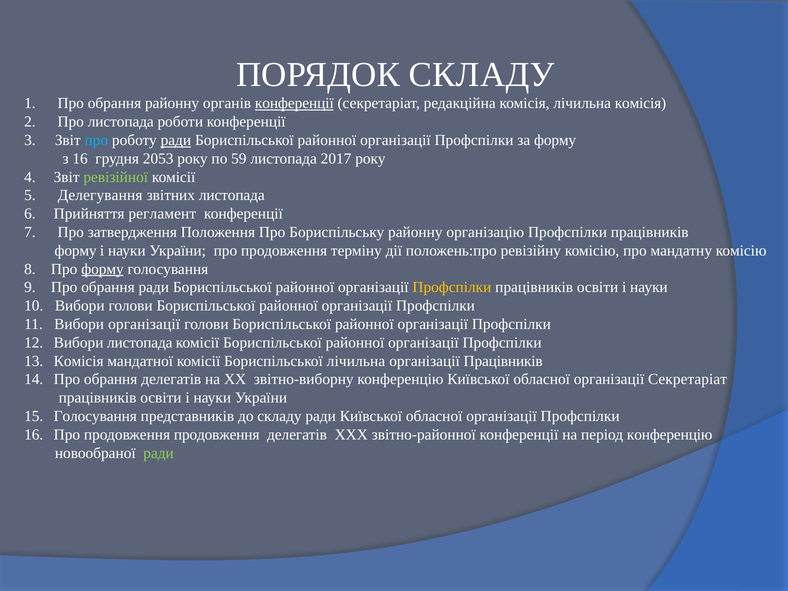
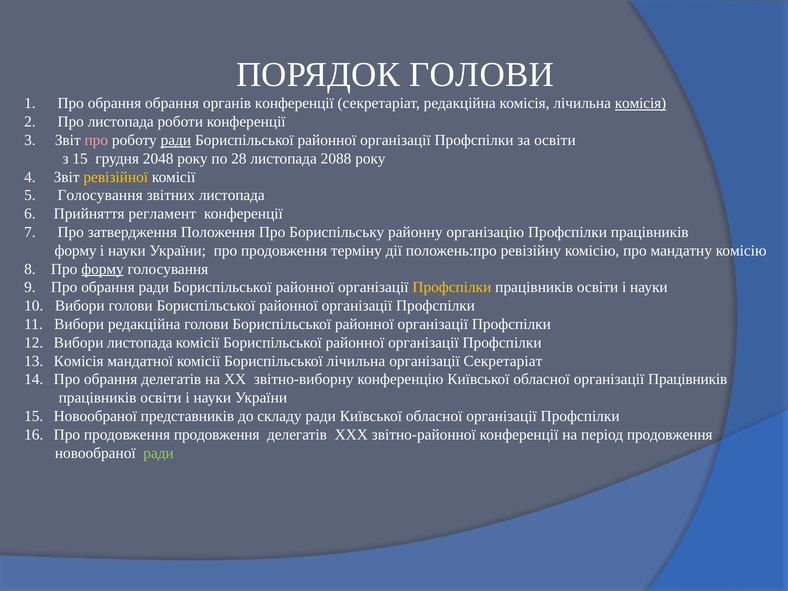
ПОРЯДОК СКЛАДУ: СКЛАДУ -> ГОЛОВИ
обрання районну: районну -> обрання
конференції at (294, 103) underline: present -> none
комісія at (640, 103) underline: none -> present
про at (96, 140) colour: light blue -> pink
за форму: форму -> освіти
з 16: 16 -> 15
2053: 2053 -> 2048
59: 59 -> 28
2017: 2017 -> 2088
ревізійної colour: light green -> yellow
Делегування at (100, 195): Делегування -> Голосування
Вибори організації: організації -> редакційна
організації Працівників: Працівників -> Секретаріат
організації Секретаріат: Секретаріат -> Працівників
Голосування at (95, 416): Голосування -> Новообраної
період конференцію: конференцію -> продовження
